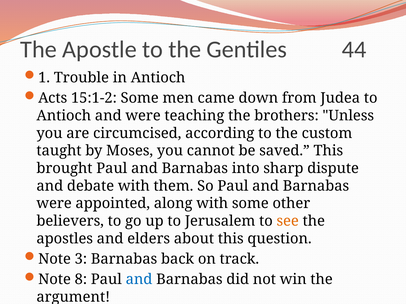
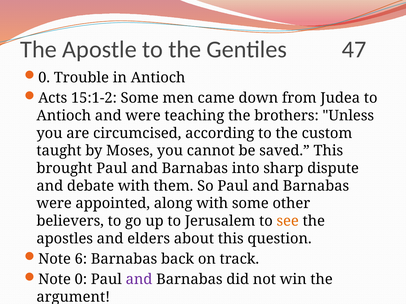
44: 44 -> 47
1 at (44, 78): 1 -> 0
3: 3 -> 6
Note 8: 8 -> 0
and at (139, 280) colour: blue -> purple
